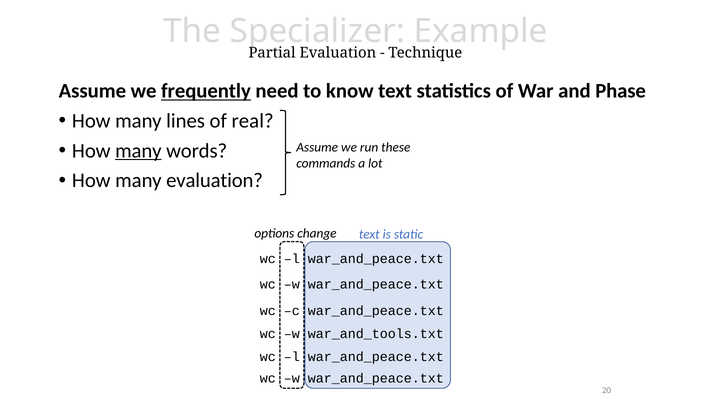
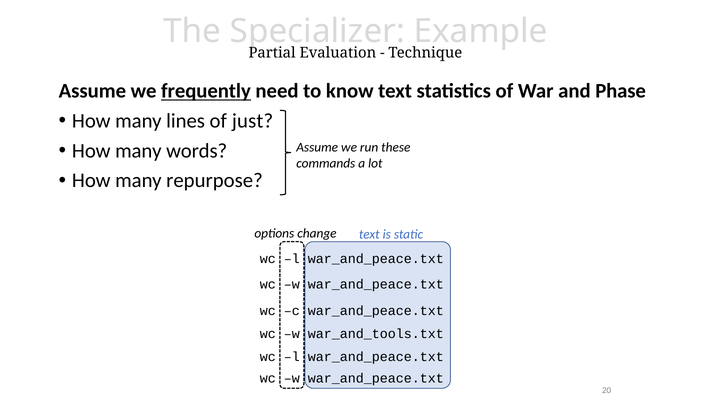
real: real -> just
many at (138, 151) underline: present -> none
many evaluation: evaluation -> repurpose
